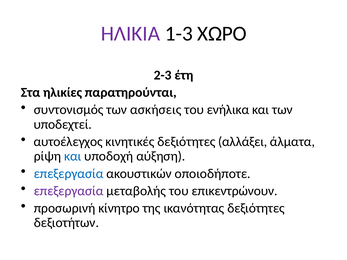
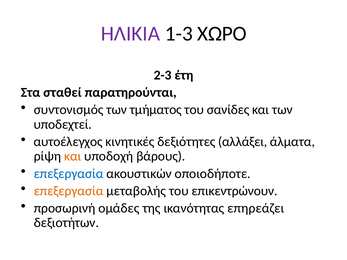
ηλικίες: ηλικίες -> σταθεί
ασκήσεις: ασκήσεις -> τμήματος
ενήλικα: ενήλικα -> σανίδες
και at (73, 156) colour: blue -> orange
αύξηση: αύξηση -> βάρους
επεξεργασία at (69, 191) colour: purple -> orange
κίνητρο: κίνητρο -> ομάδες
ικανότητας δεξιότητες: δεξιότητες -> επηρεάζει
